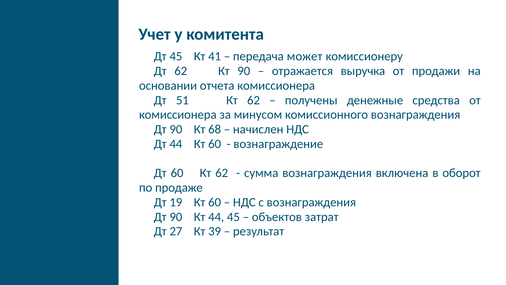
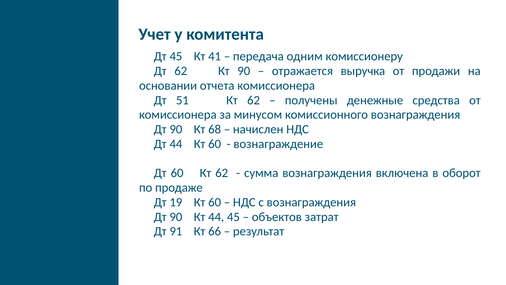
может: может -> одним
27: 27 -> 91
39: 39 -> 66
